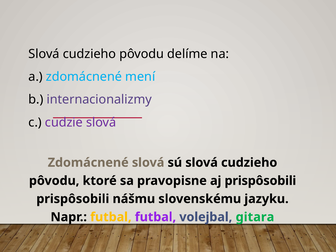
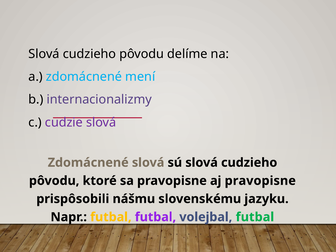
aj prispôsobili: prispôsobili -> pravopisne
volejbal gitara: gitara -> futbal
